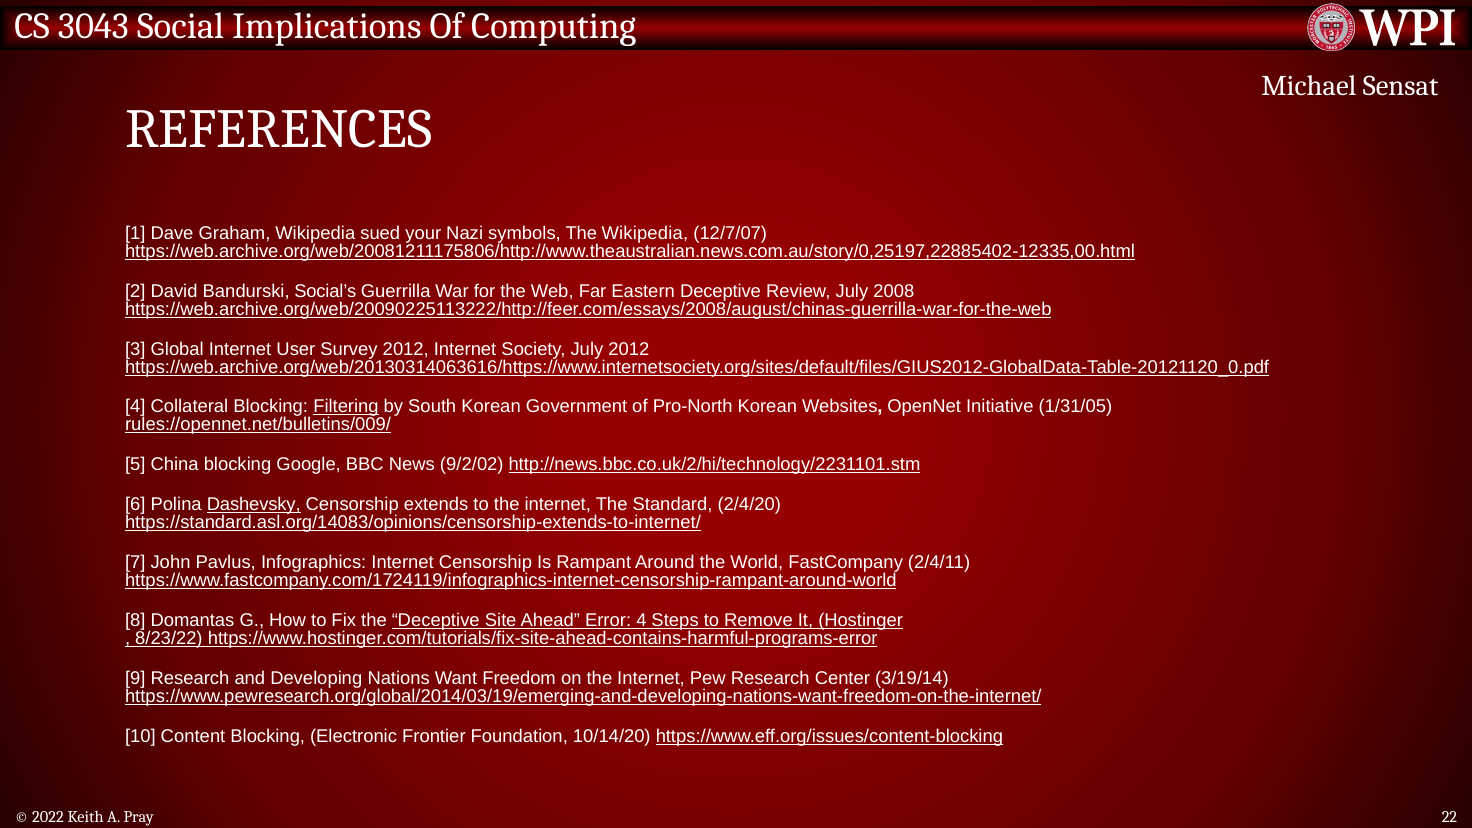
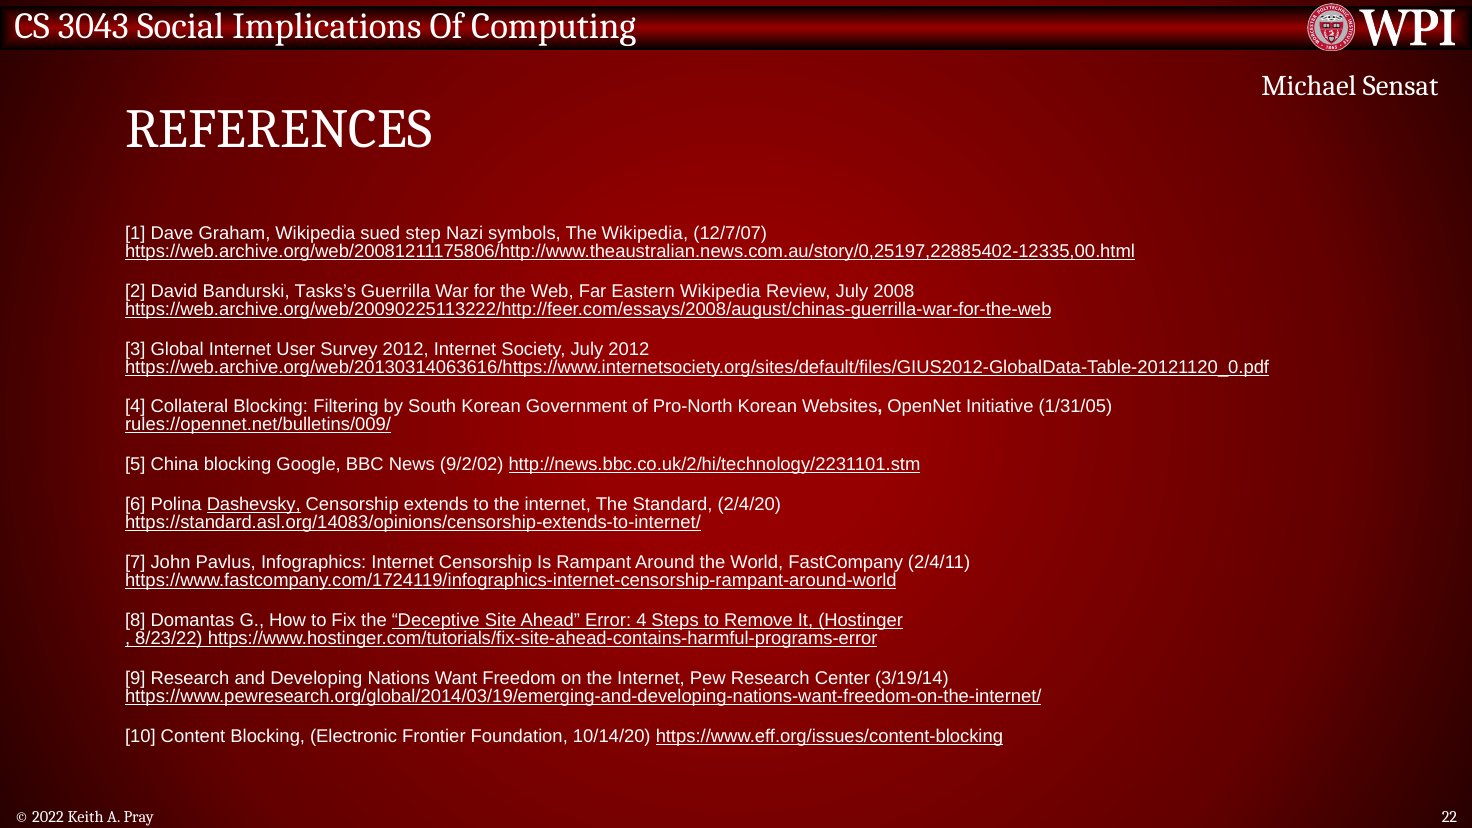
your: your -> step
Social’s: Social’s -> Tasks’s
Eastern Deceptive: Deceptive -> Wikipedia
Filtering underline: present -> none
